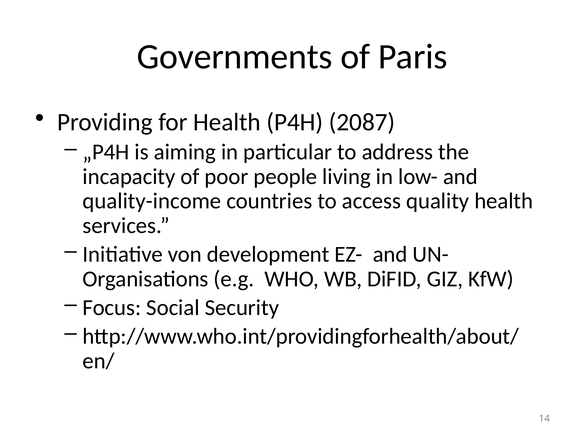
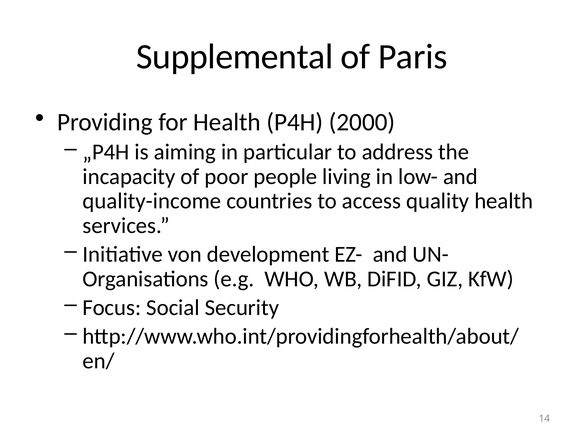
Governments: Governments -> Supplemental
2087: 2087 -> 2000
